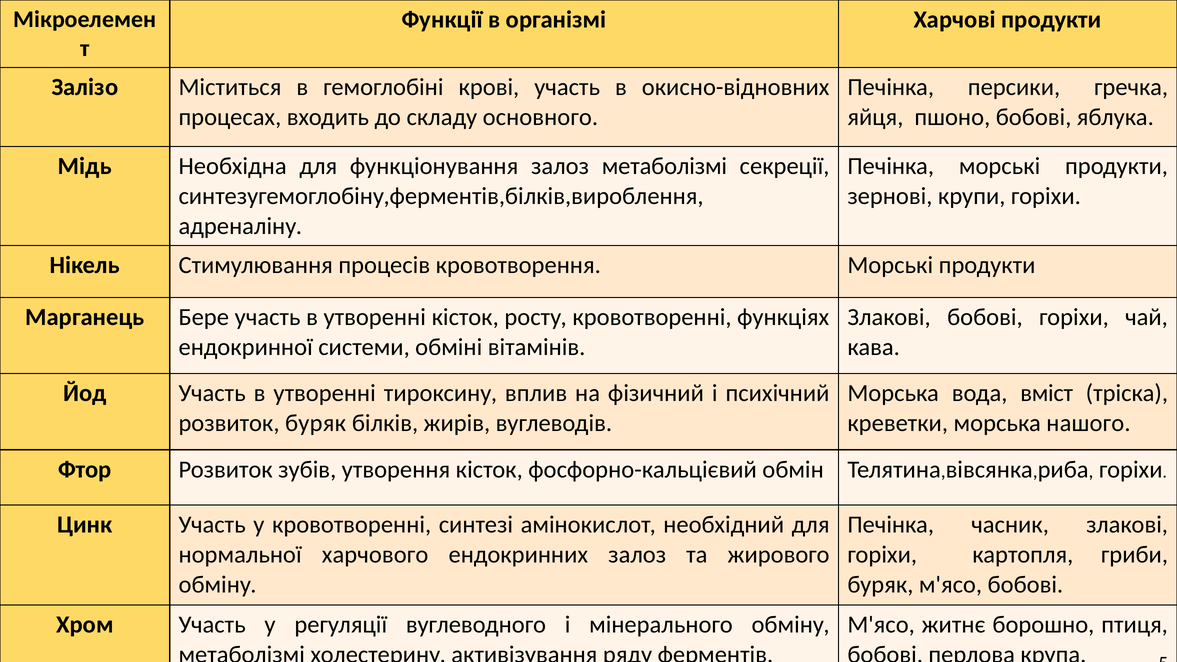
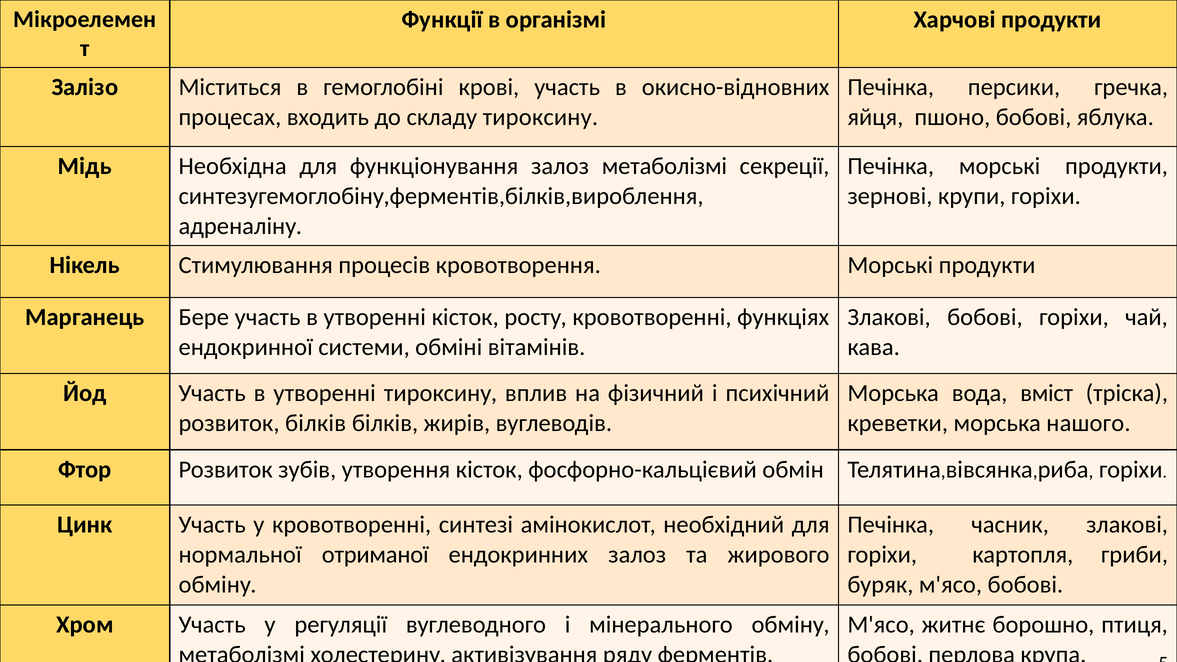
складу основного: основного -> тироксину
розвиток буряк: буряк -> білків
харчового: харчового -> отриманої
